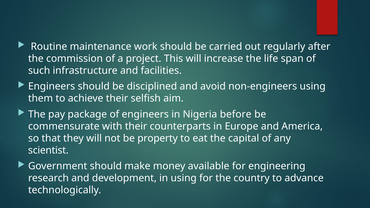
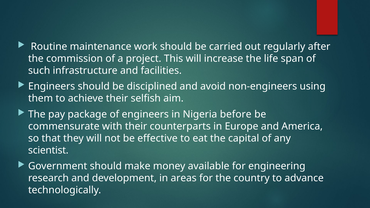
property: property -> effective
in using: using -> areas
